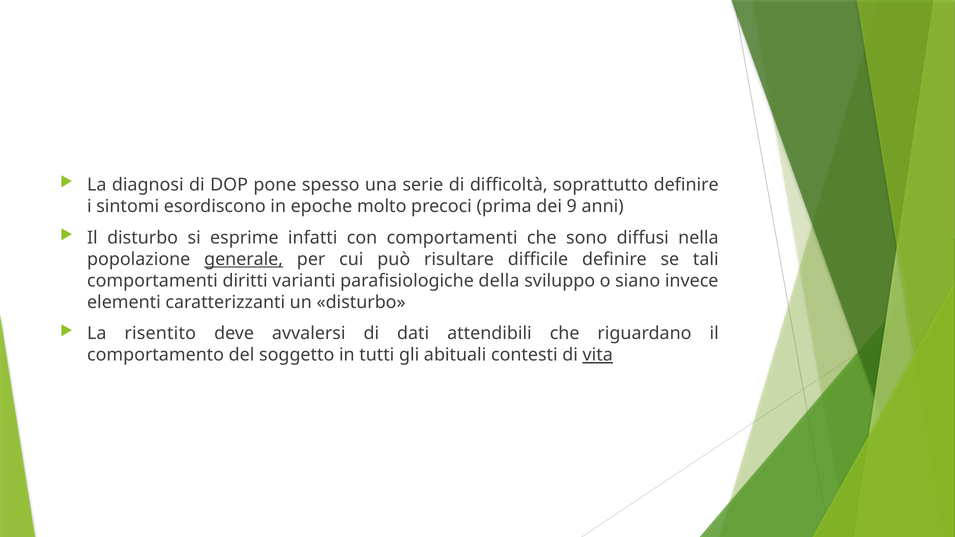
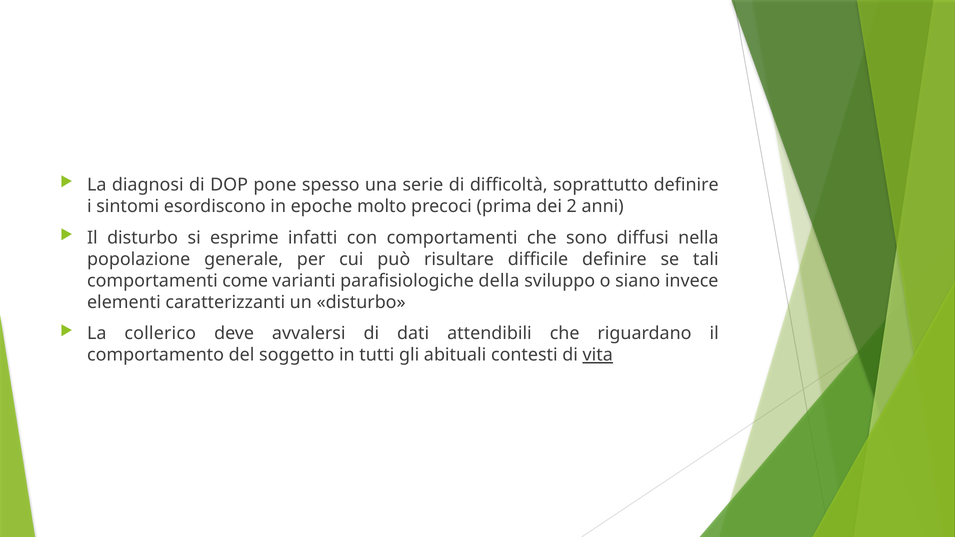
9: 9 -> 2
generale underline: present -> none
diritti: diritti -> come
risentito: risentito -> collerico
